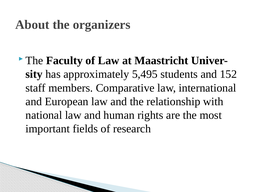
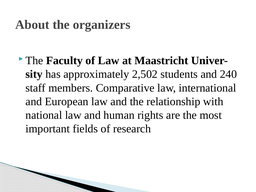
5,495: 5,495 -> 2,502
152: 152 -> 240
